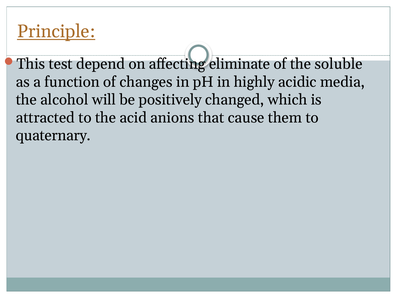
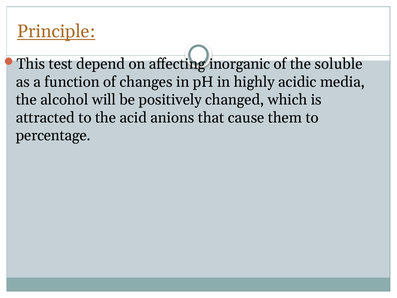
eliminate: eliminate -> inorganic
quaternary: quaternary -> percentage
